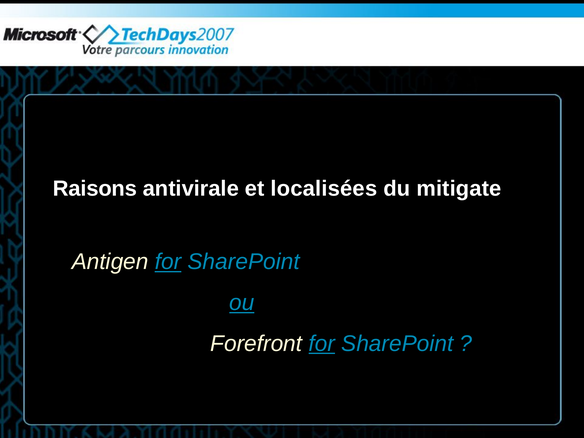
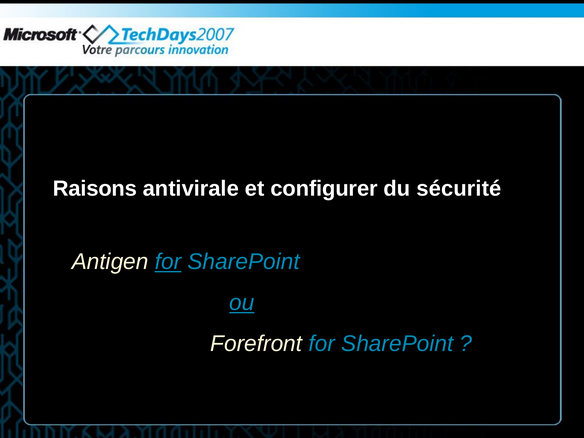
localisées: localisées -> configurer
mitigate: mitigate -> sécurité
for at (322, 344) underline: present -> none
